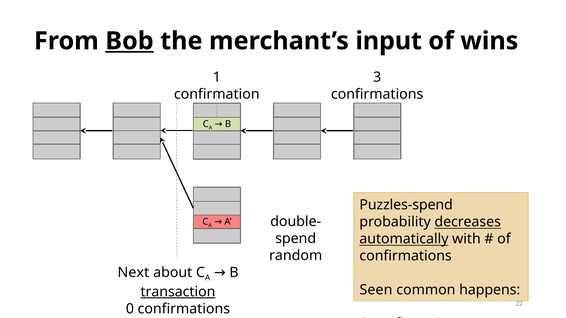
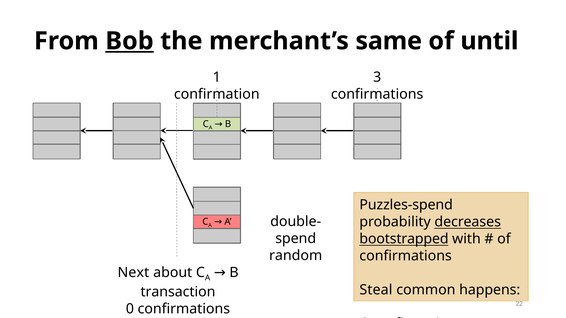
input: input -> same
wins: wins -> until
automatically: automatically -> bootstrapped
Seen: Seen -> Steal
transaction underline: present -> none
